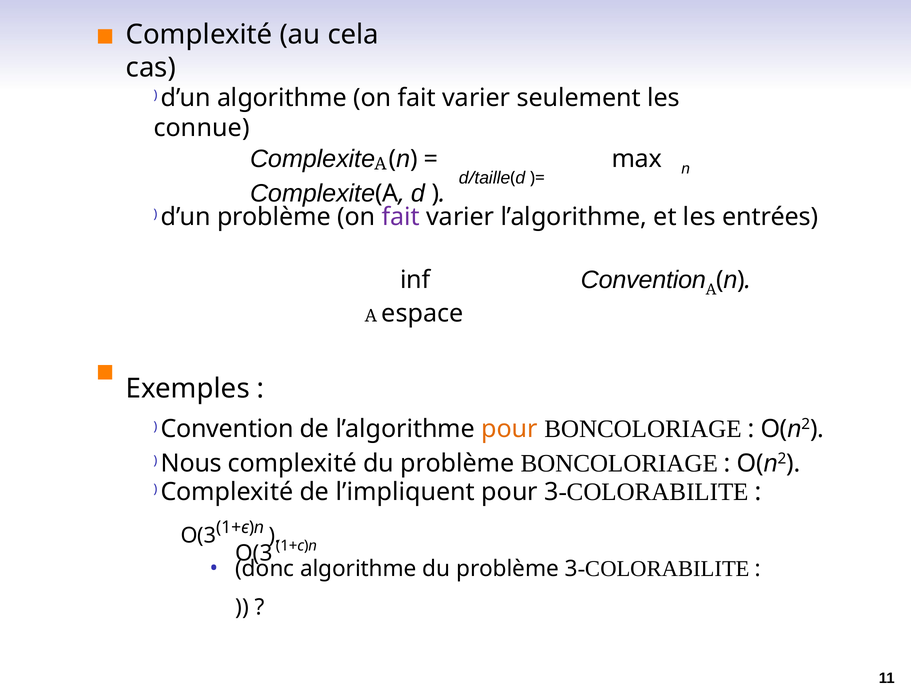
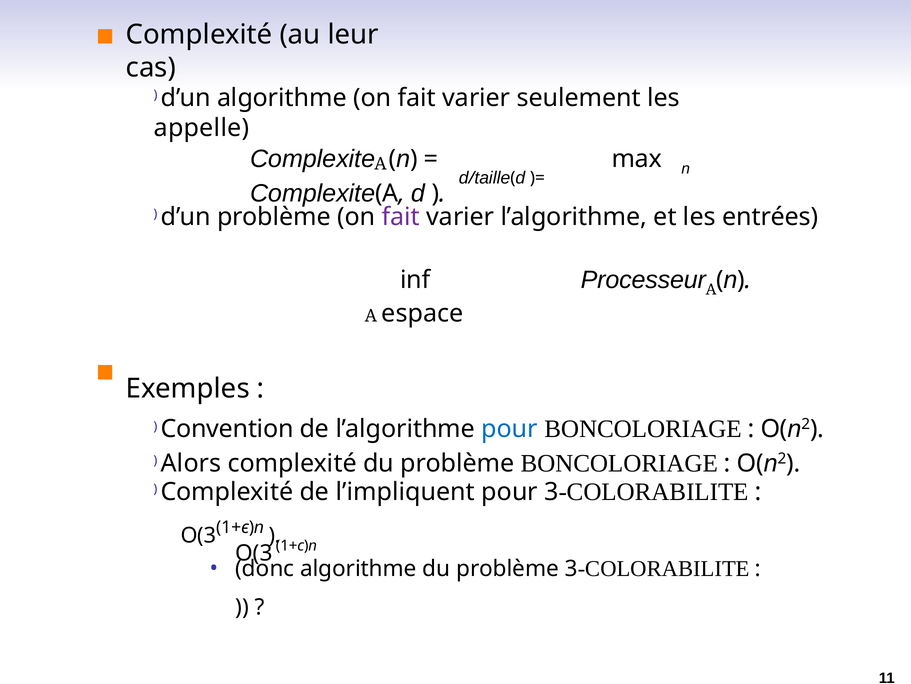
cela: cela -> leur
connue: connue -> appelle
inf Convention: Convention -> Processeur
pour at (510, 429) colour: orange -> blue
Nous: Nous -> Alors
